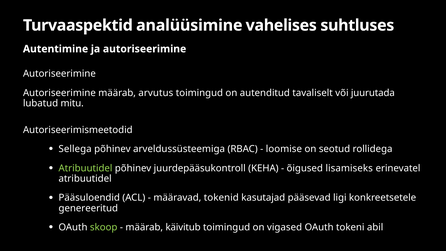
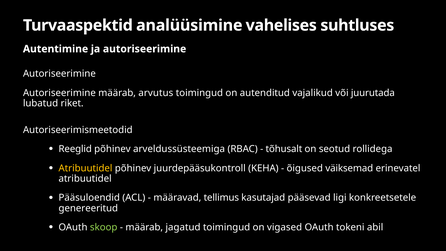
tavaliselt: tavaliselt -> vajalikud
mitu: mitu -> riket
Sellega: Sellega -> Reeglid
loomise: loomise -> tõhusalt
Atribuutidel at (85, 168) colour: light green -> yellow
lisamiseks: lisamiseks -> väiksemad
tokenid: tokenid -> tellimus
käivitub: käivitub -> jagatud
